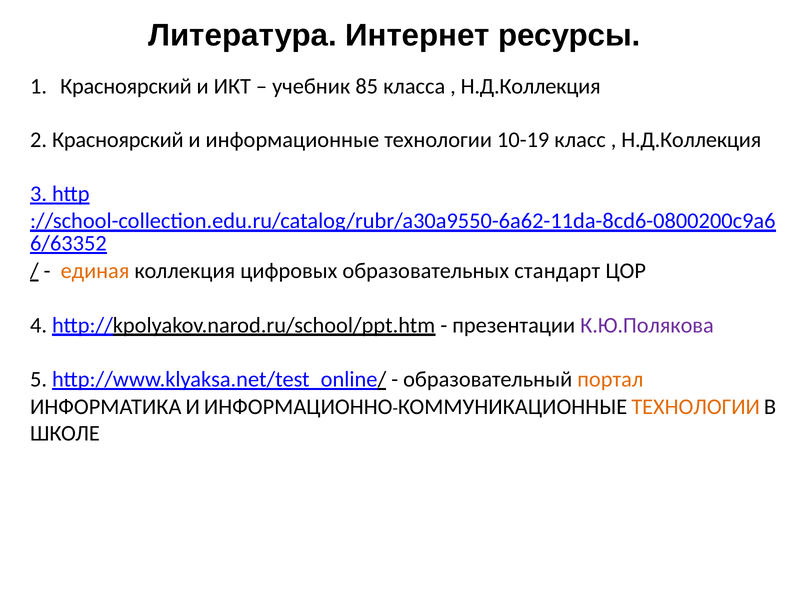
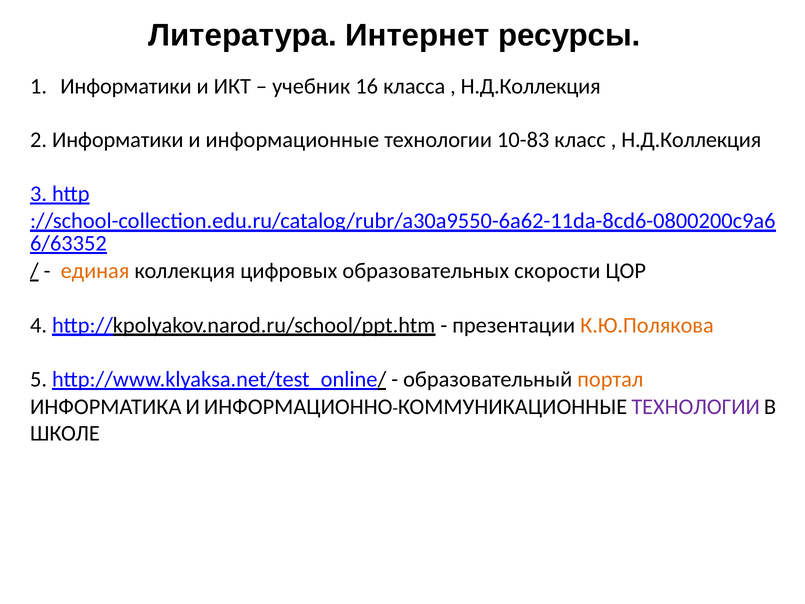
Красноярский at (126, 86): Красноярский -> Информатики
85: 85 -> 16
2 Красноярский: Красноярский -> Информатики
10-19: 10-19 -> 10-83
стандарт: стандарт -> скорости
К.Ю.Полякова colour: purple -> orange
ТЕХНОЛОГИИ at (696, 407) colour: orange -> purple
